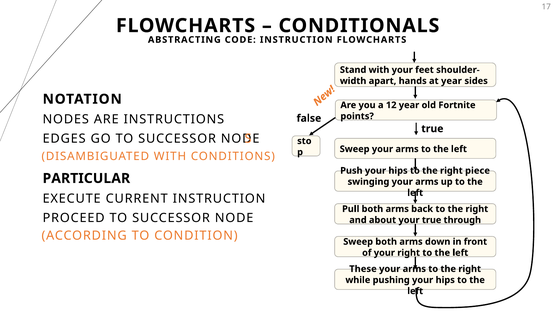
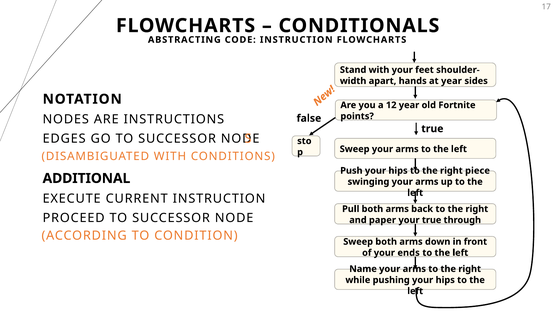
PARTICULAR: PARTICULAR -> ADDITIONAL
about: about -> paper
your right: right -> ends
These: These -> Name
